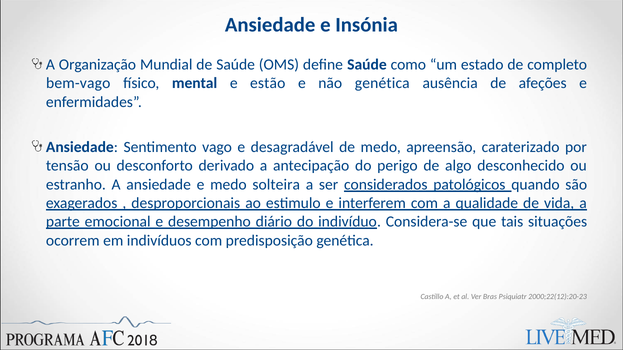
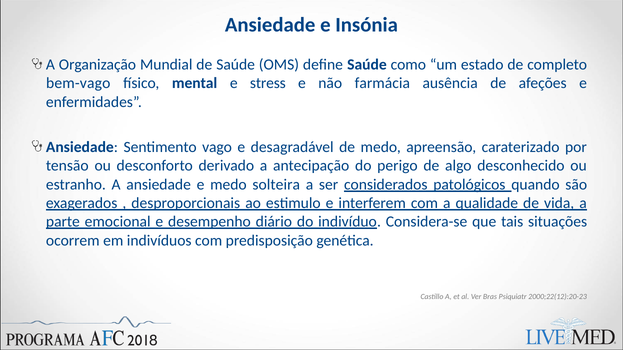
estão: estão -> stress
não genética: genética -> farmácia
